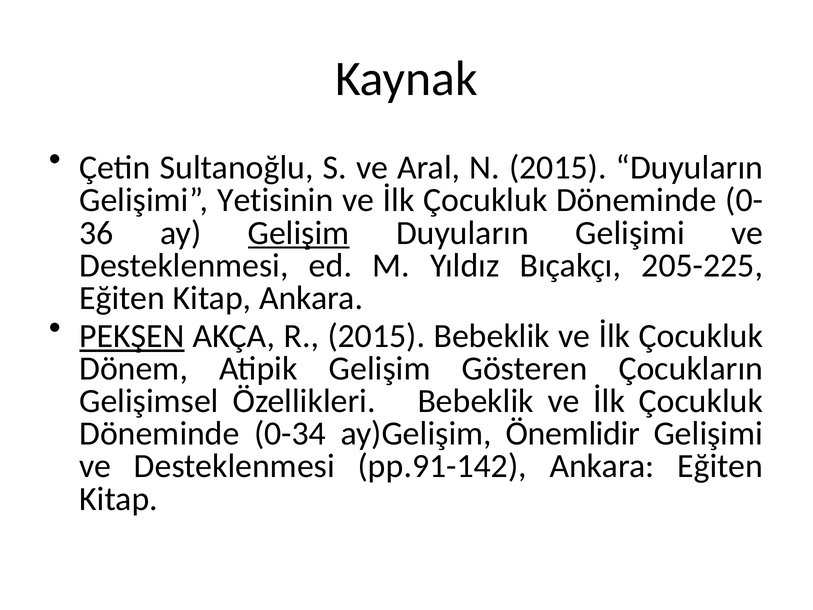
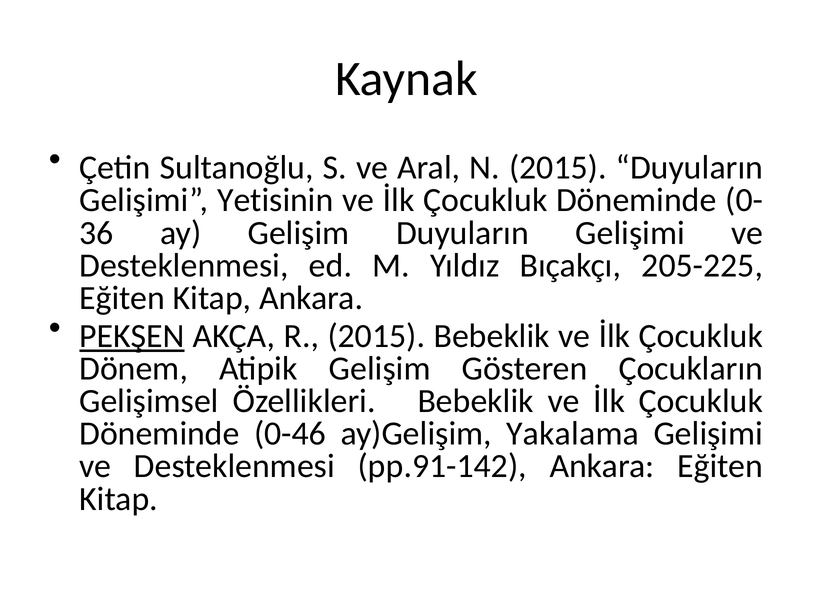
Gelişim at (299, 233) underline: present -> none
0-34: 0-34 -> 0-46
Önemlidir: Önemlidir -> Yakalama
